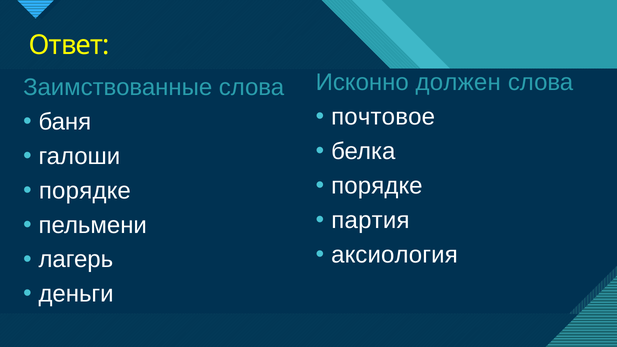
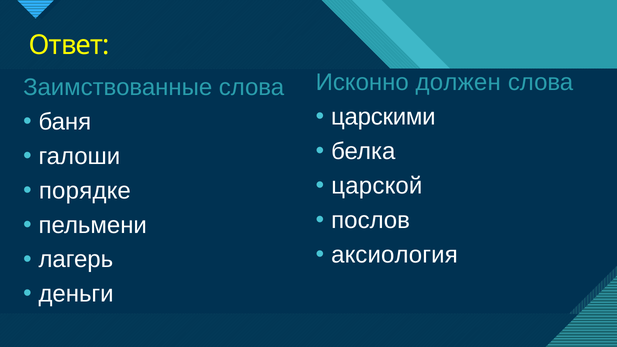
почтовое: почтовое -> царскими
порядке at (377, 186): порядке -> царской
партия: партия -> послов
